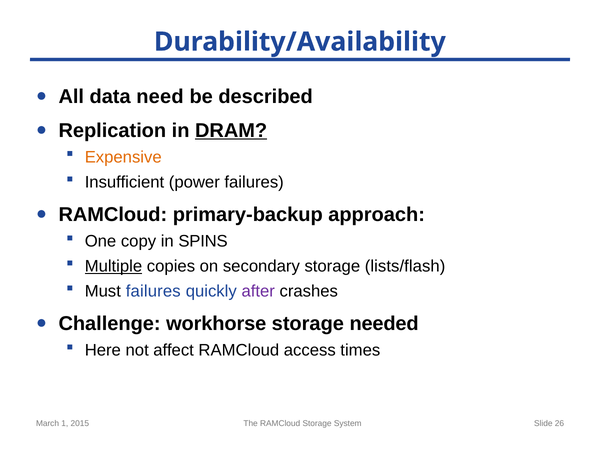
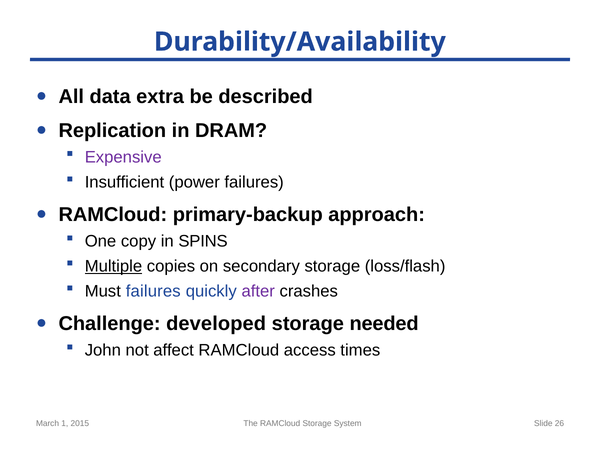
need: need -> extra
DRAM underline: present -> none
Expensive colour: orange -> purple
lists/flash: lists/flash -> loss/flash
workhorse: workhorse -> developed
Here: Here -> John
